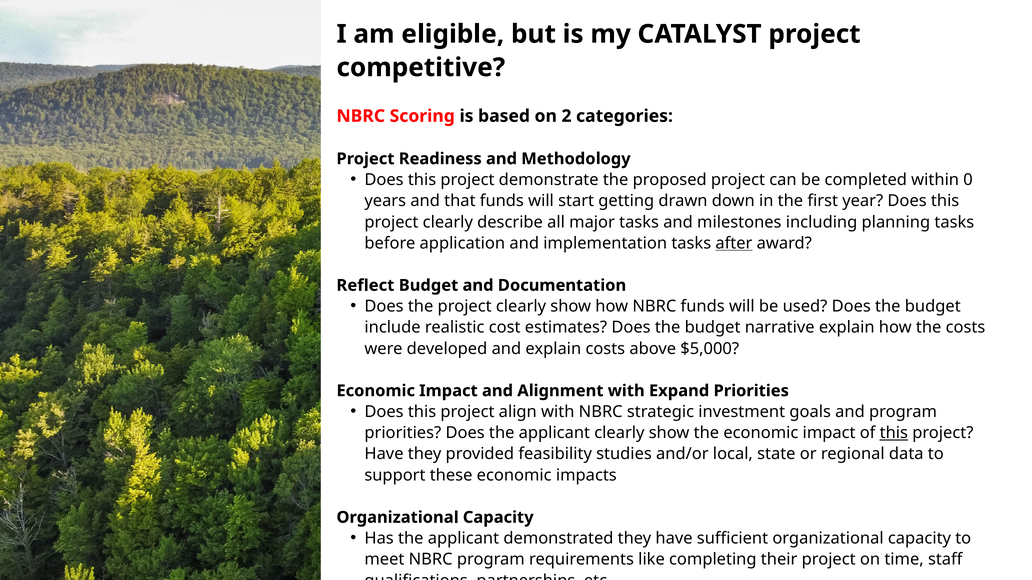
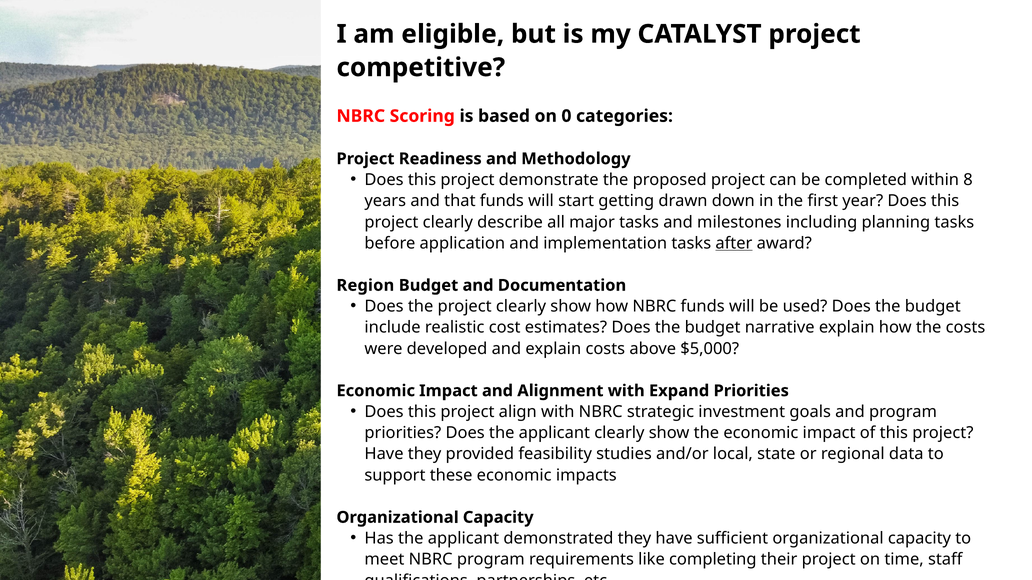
2: 2 -> 0
0: 0 -> 8
Reflect: Reflect -> Region
this at (894, 433) underline: present -> none
